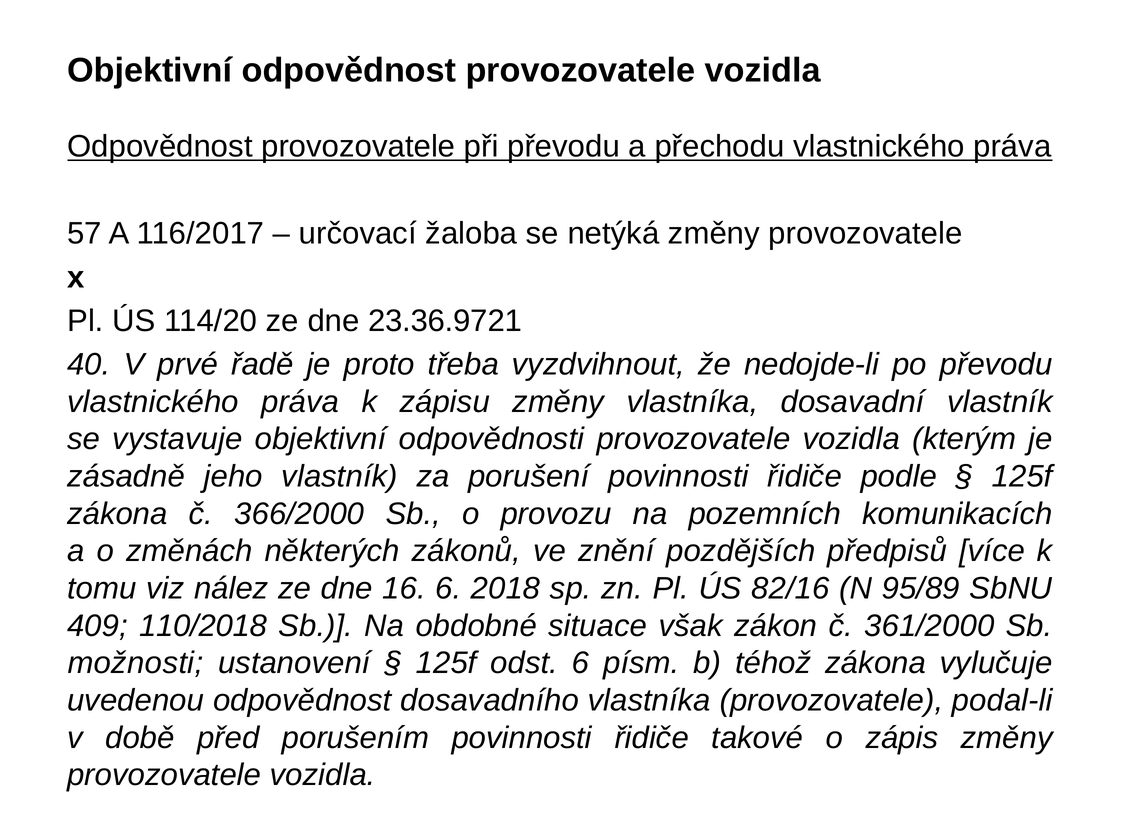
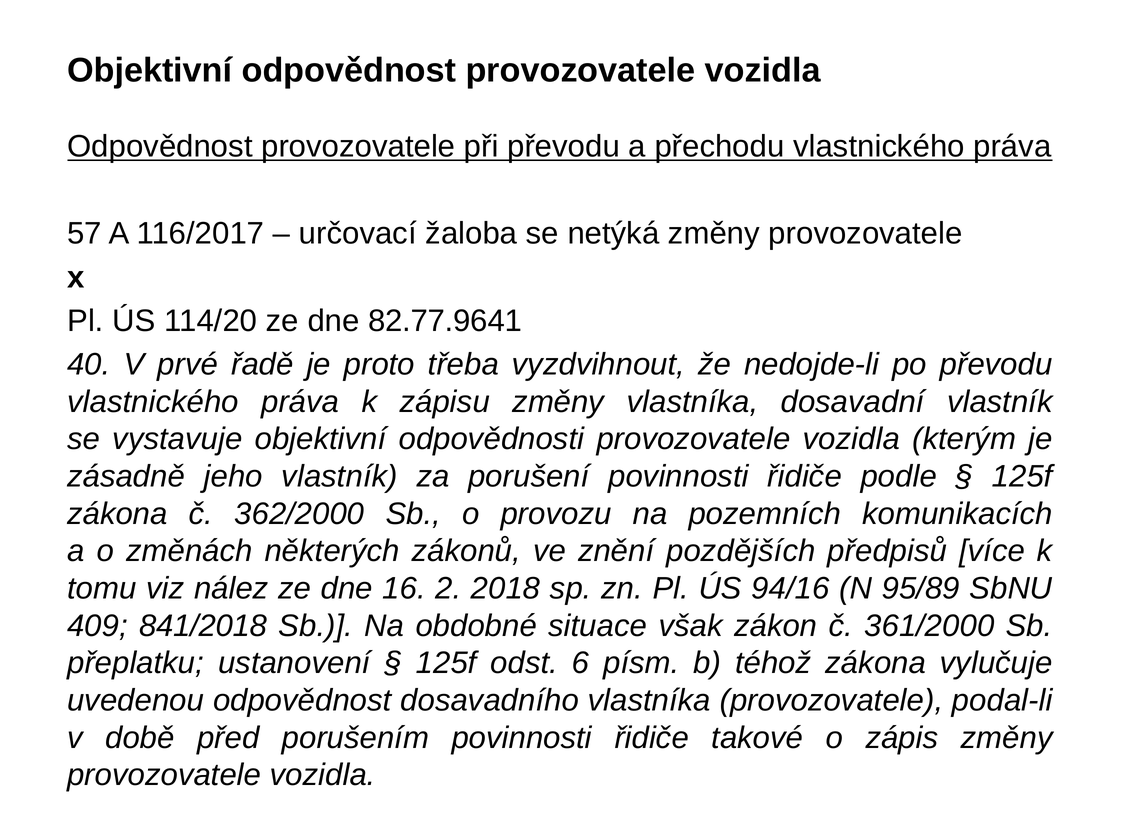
23.36.9721: 23.36.9721 -> 82.77.9641
366/2000: 366/2000 -> 362/2000
16 6: 6 -> 2
82/16: 82/16 -> 94/16
110/2018: 110/2018 -> 841/2018
možnosti: možnosti -> přeplatku
